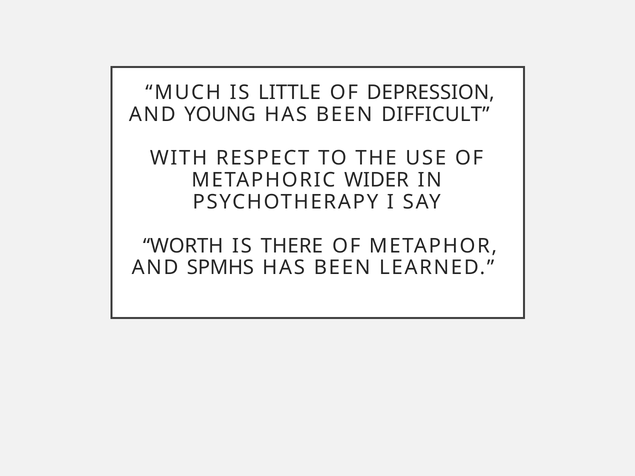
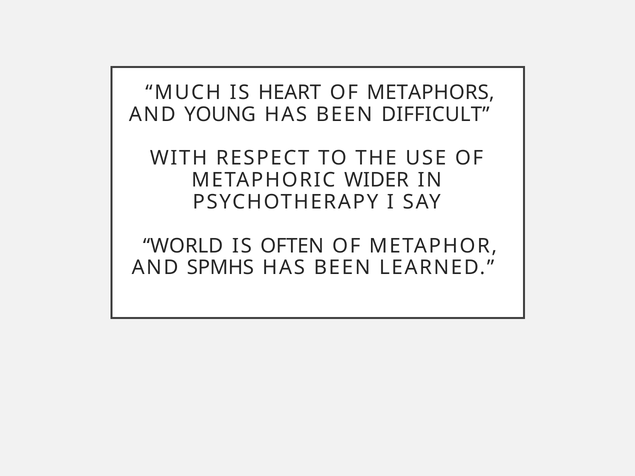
LITTLE: LITTLE -> HEART
DEPRESSION: DEPRESSION -> METAPHORS
WORTH: WORTH -> WORLD
THERE: THERE -> OFTEN
